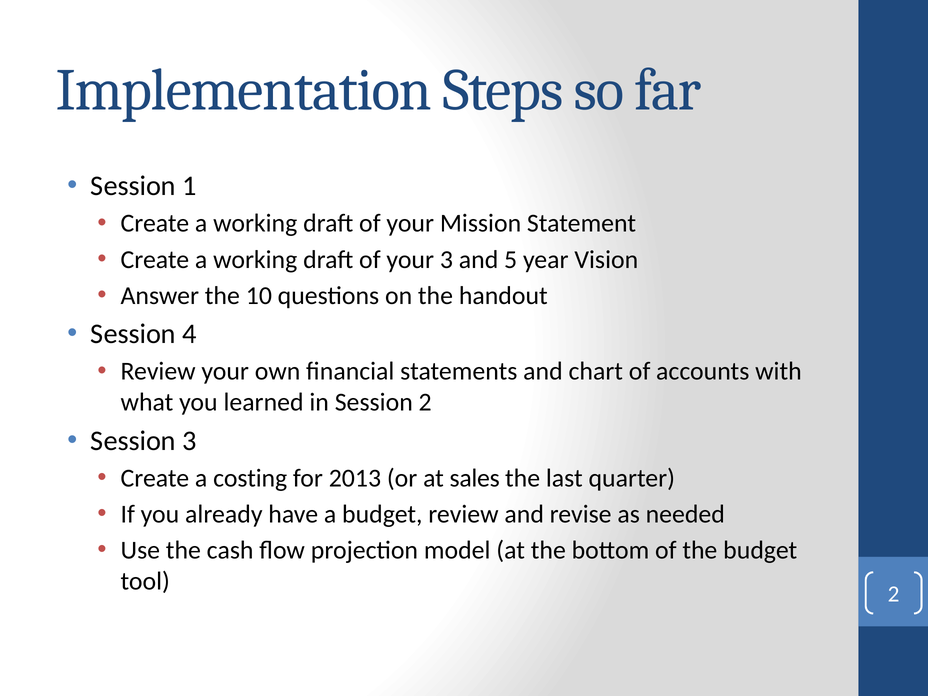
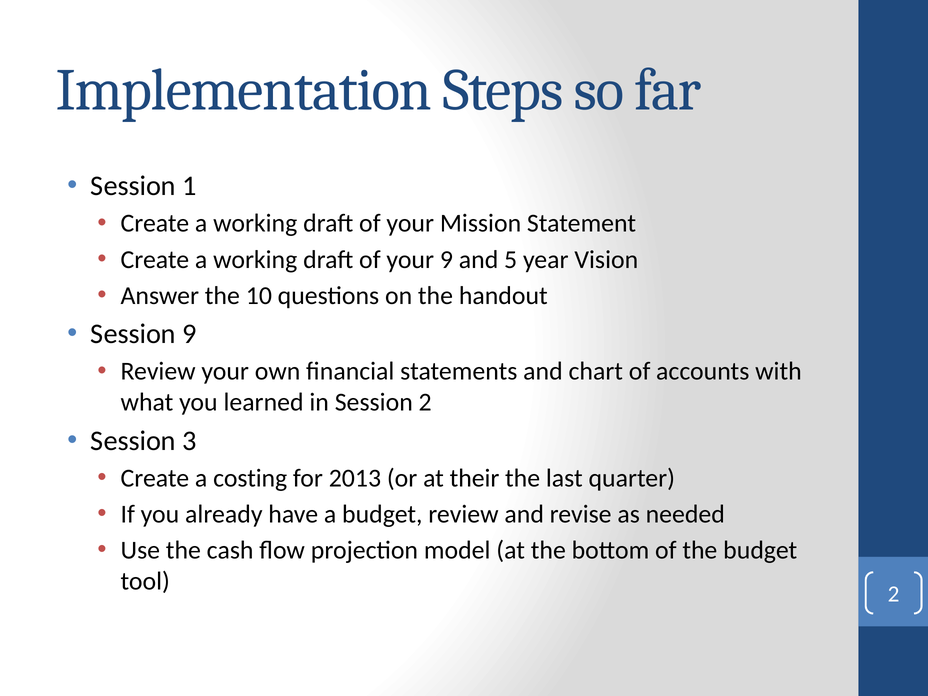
your 3: 3 -> 9
Session 4: 4 -> 9
sales: sales -> their
